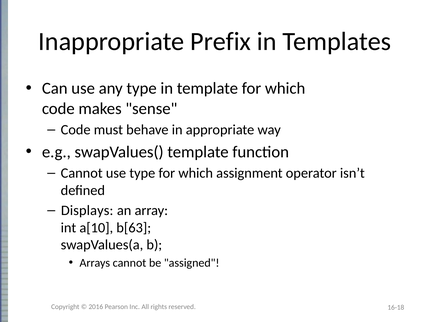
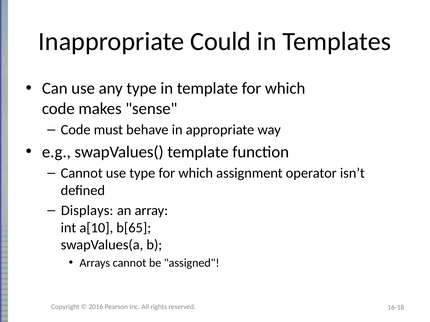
Prefix: Prefix -> Could
b[63: b[63 -> b[65
